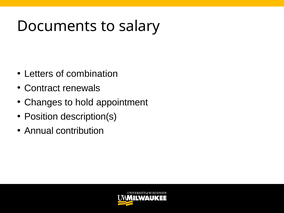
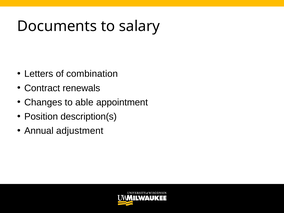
hold: hold -> able
contribution: contribution -> adjustment
